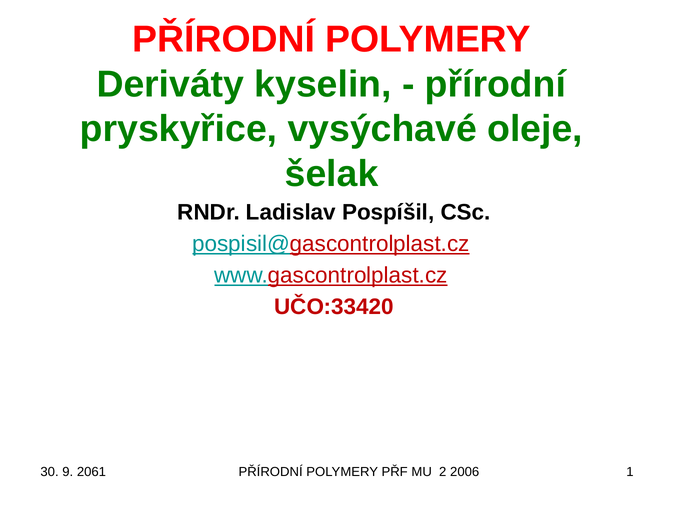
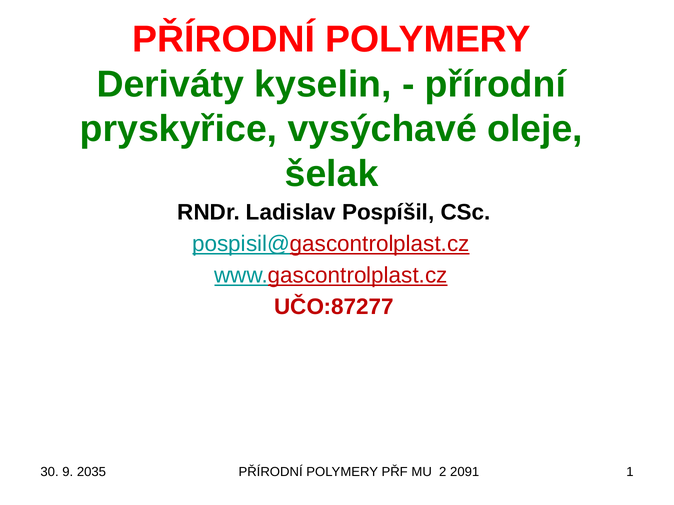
UČO:33420: UČO:33420 -> UČO:87277
2061: 2061 -> 2035
2006: 2006 -> 2091
